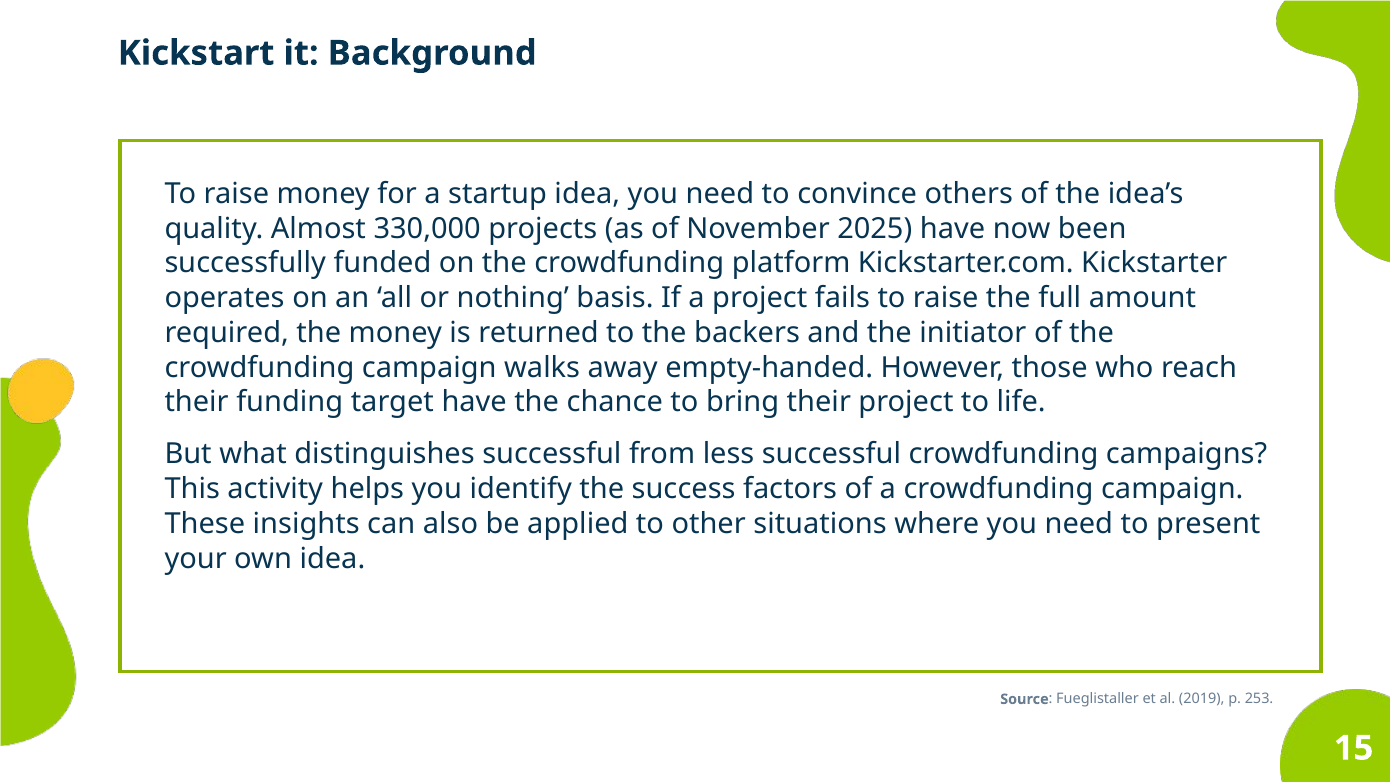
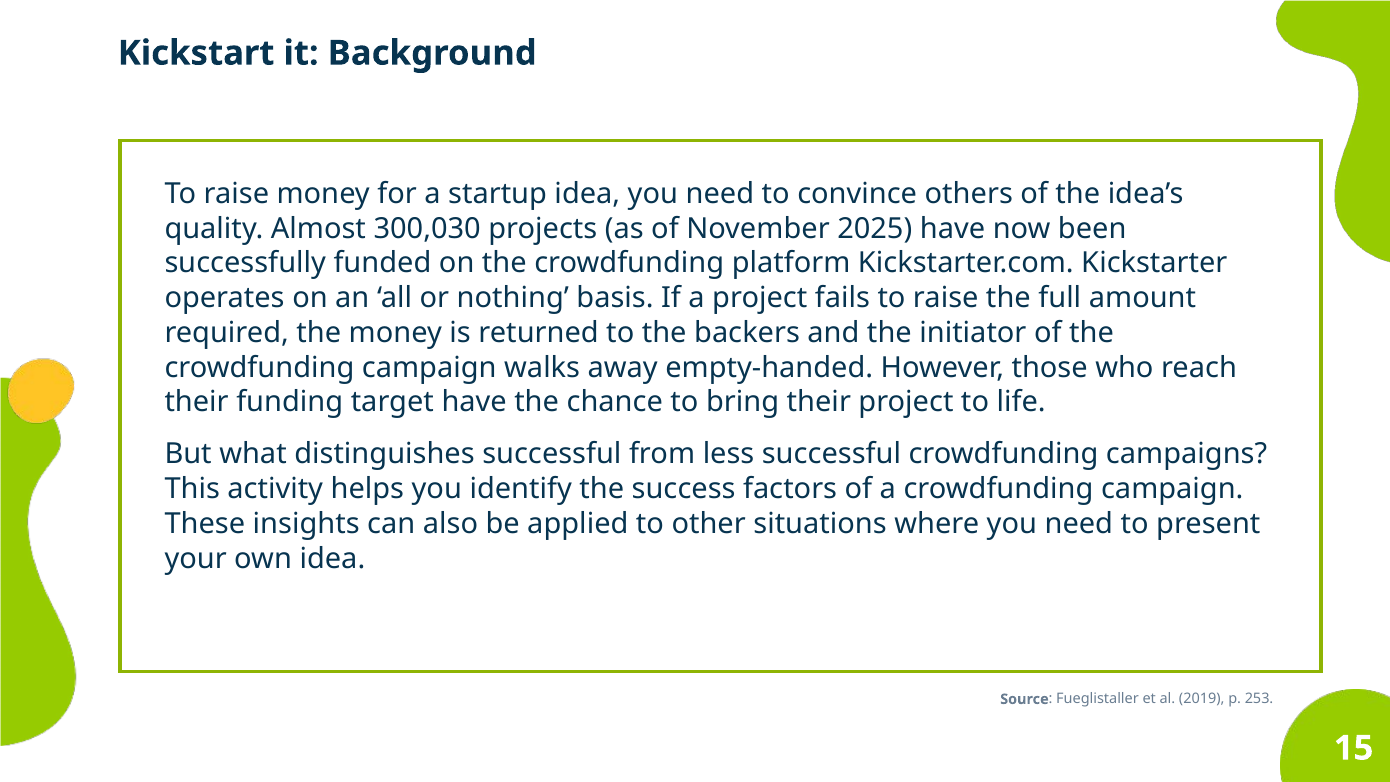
330,000: 330,000 -> 300,030
